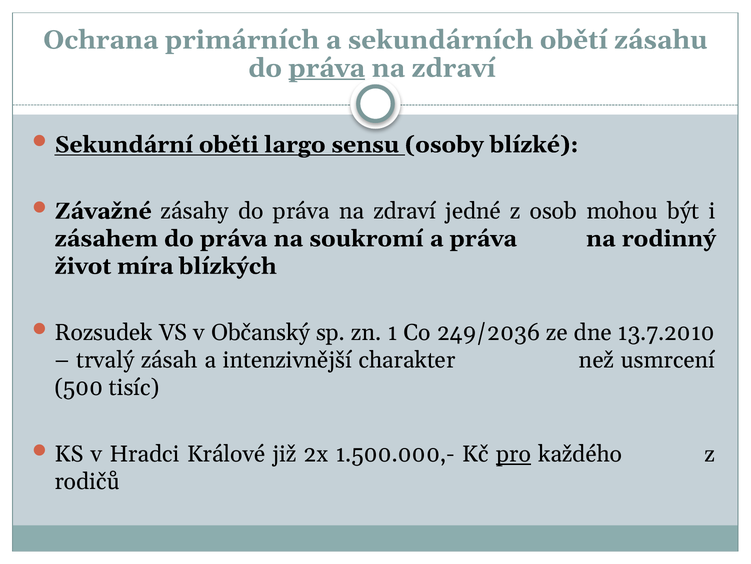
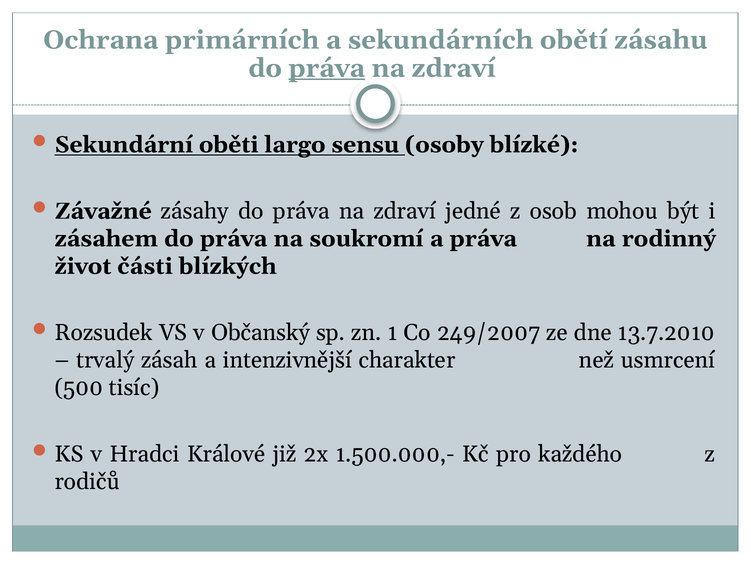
míra: míra -> části
249/2036: 249/2036 -> 249/2007
pro underline: present -> none
